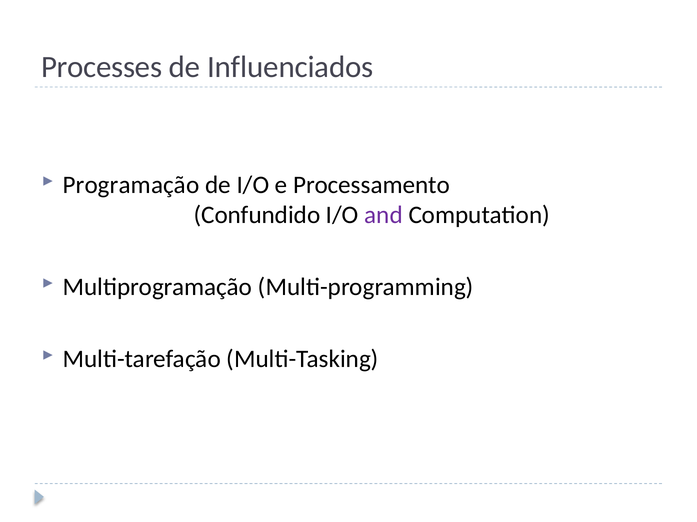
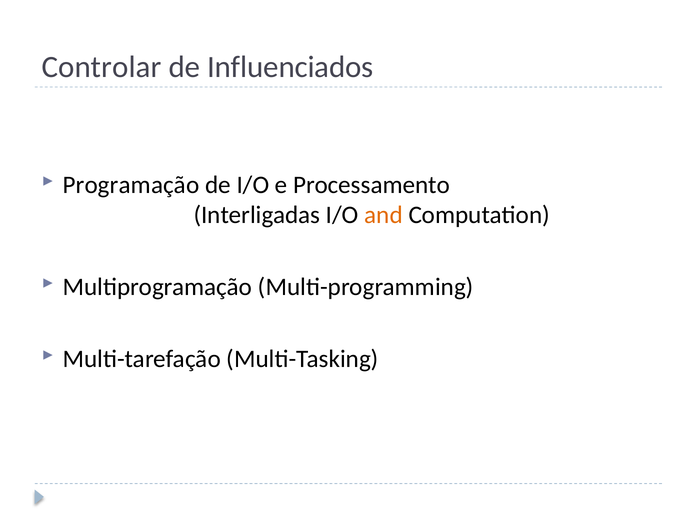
Processes: Processes -> Controlar
Confundido: Confundido -> Interligadas
and colour: purple -> orange
